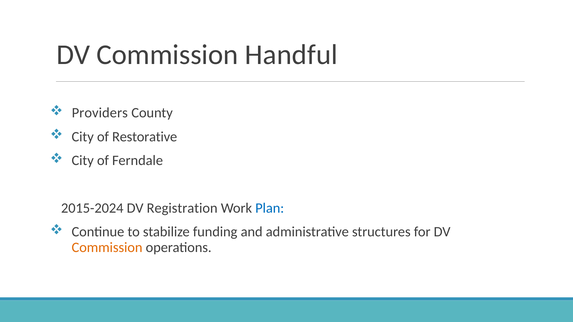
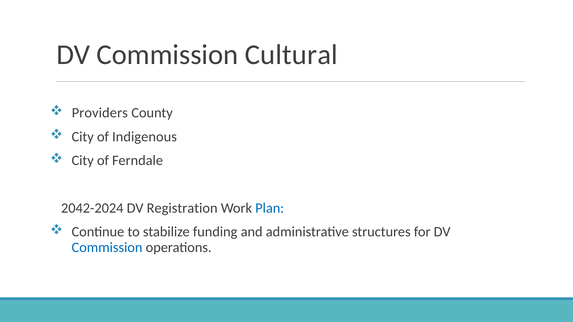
Handful: Handful -> Cultural
Restorative: Restorative -> Indigenous
2015-2024: 2015-2024 -> 2042-2024
Commission at (107, 248) colour: orange -> blue
